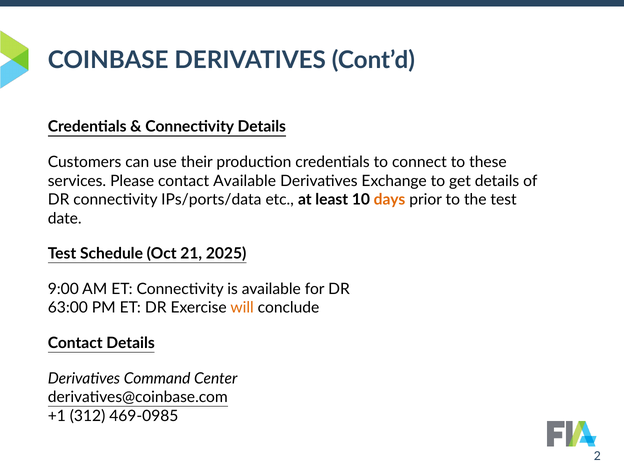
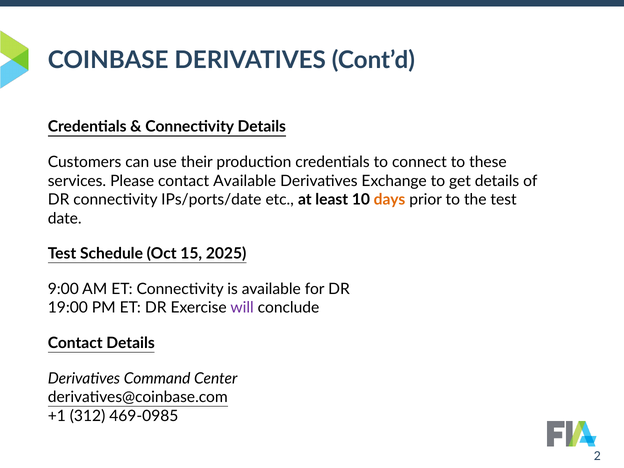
IPs/ports/data: IPs/ports/data -> IPs/ports/date
21: 21 -> 15
63:00: 63:00 -> 19:00
will colour: orange -> purple
